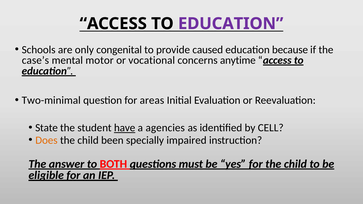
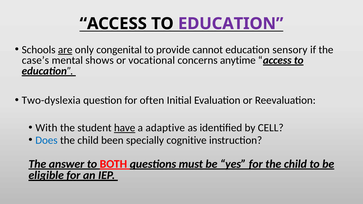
are underline: none -> present
caused: caused -> cannot
because: because -> sensory
motor: motor -> shows
Two-minimal: Two-minimal -> Two-dyslexia
areas: areas -> often
State: State -> With
agencies: agencies -> adaptive
Does colour: orange -> blue
impaired: impaired -> cognitive
